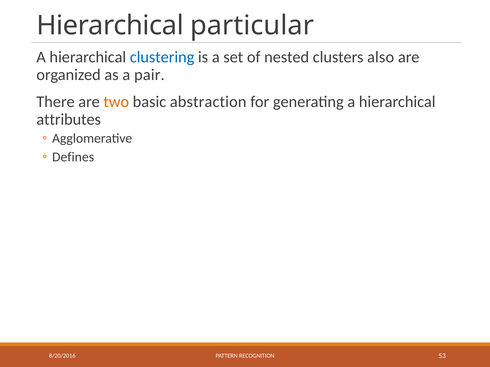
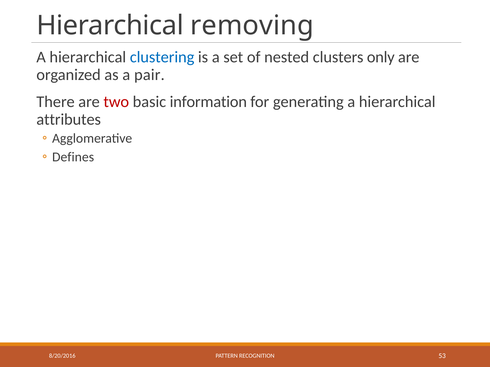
particular: particular -> removing
also: also -> only
two colour: orange -> red
abstraction: abstraction -> information
